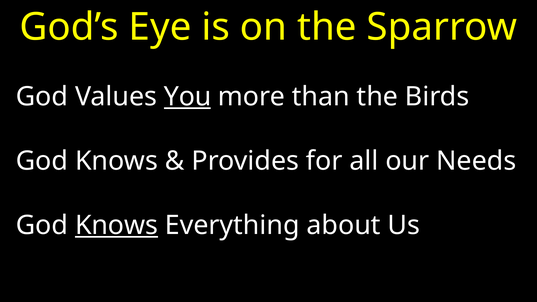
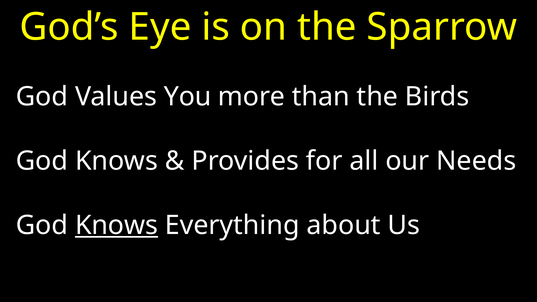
You underline: present -> none
